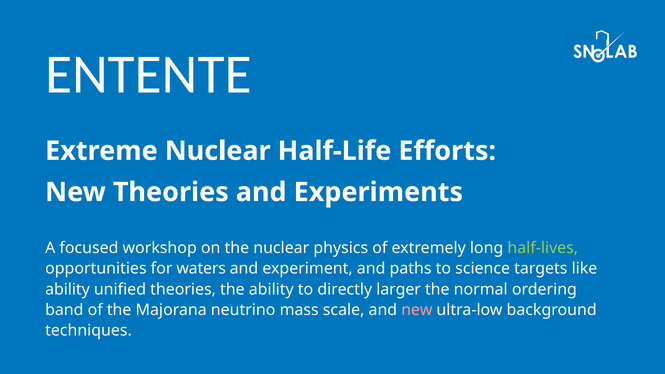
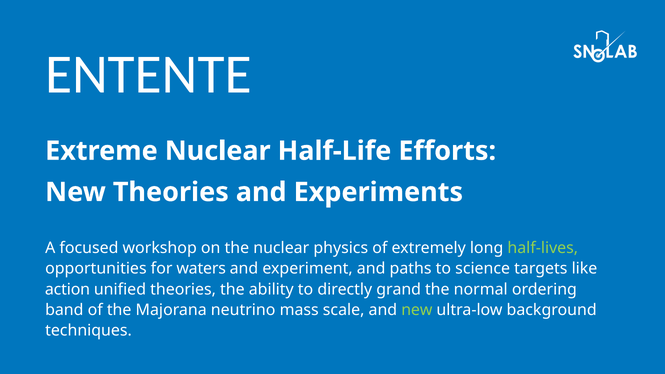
ability at (67, 289): ability -> action
larger: larger -> grand
new at (417, 310) colour: pink -> light green
